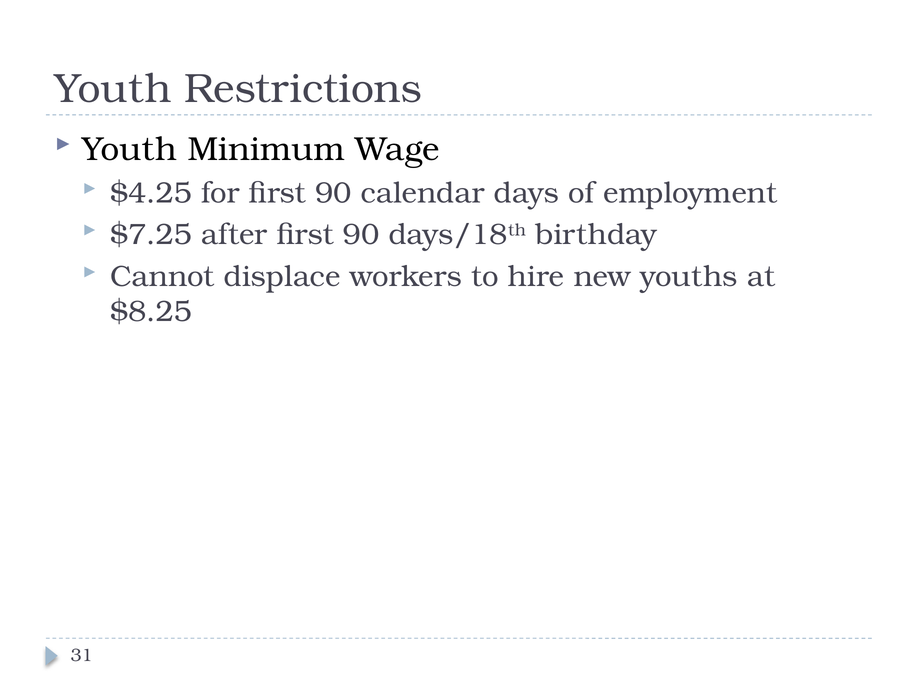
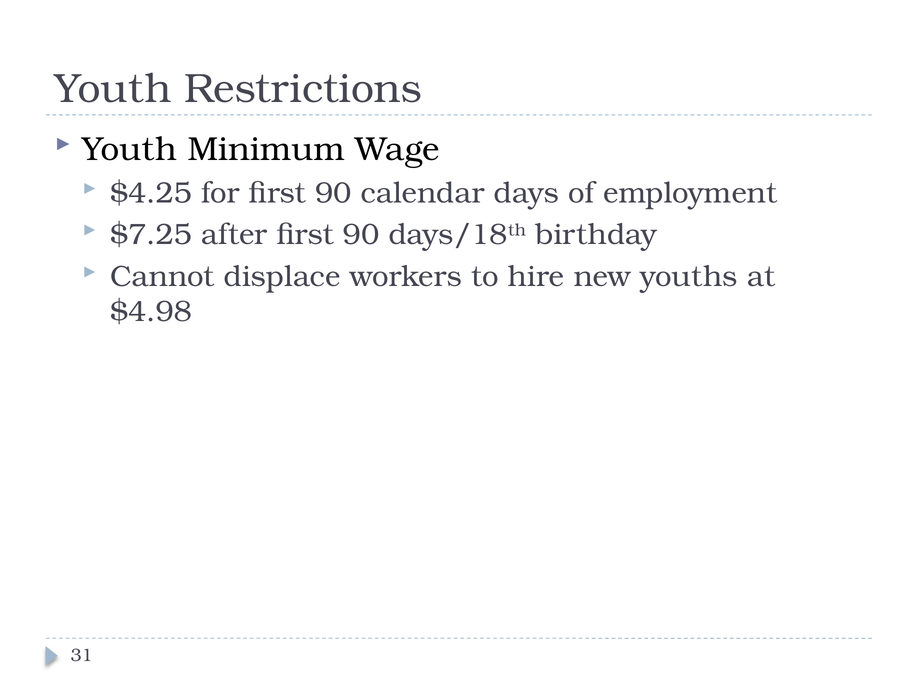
$8.25: $8.25 -> $4.98
